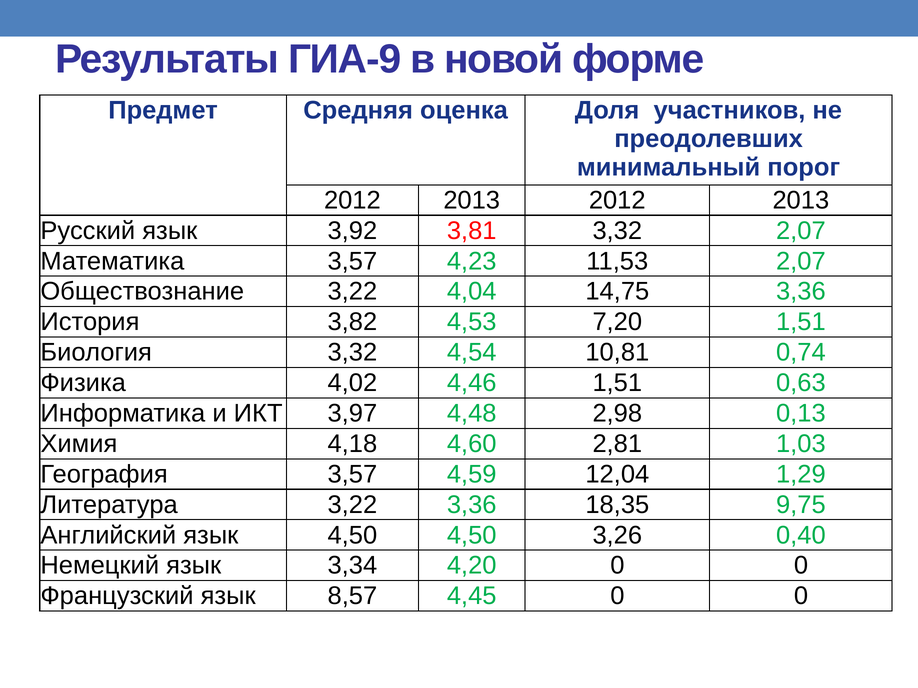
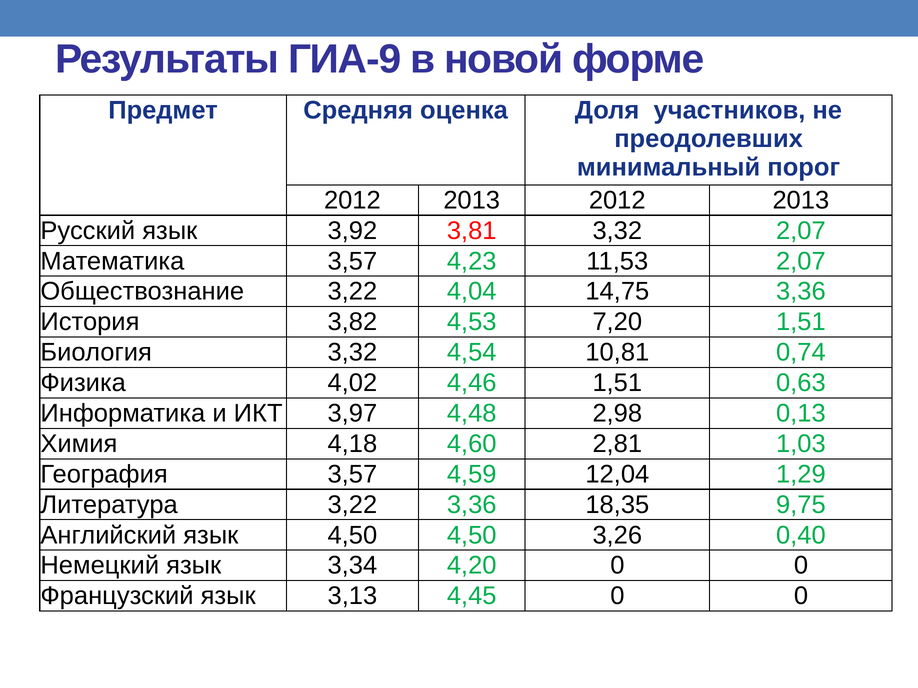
8,57: 8,57 -> 3,13
